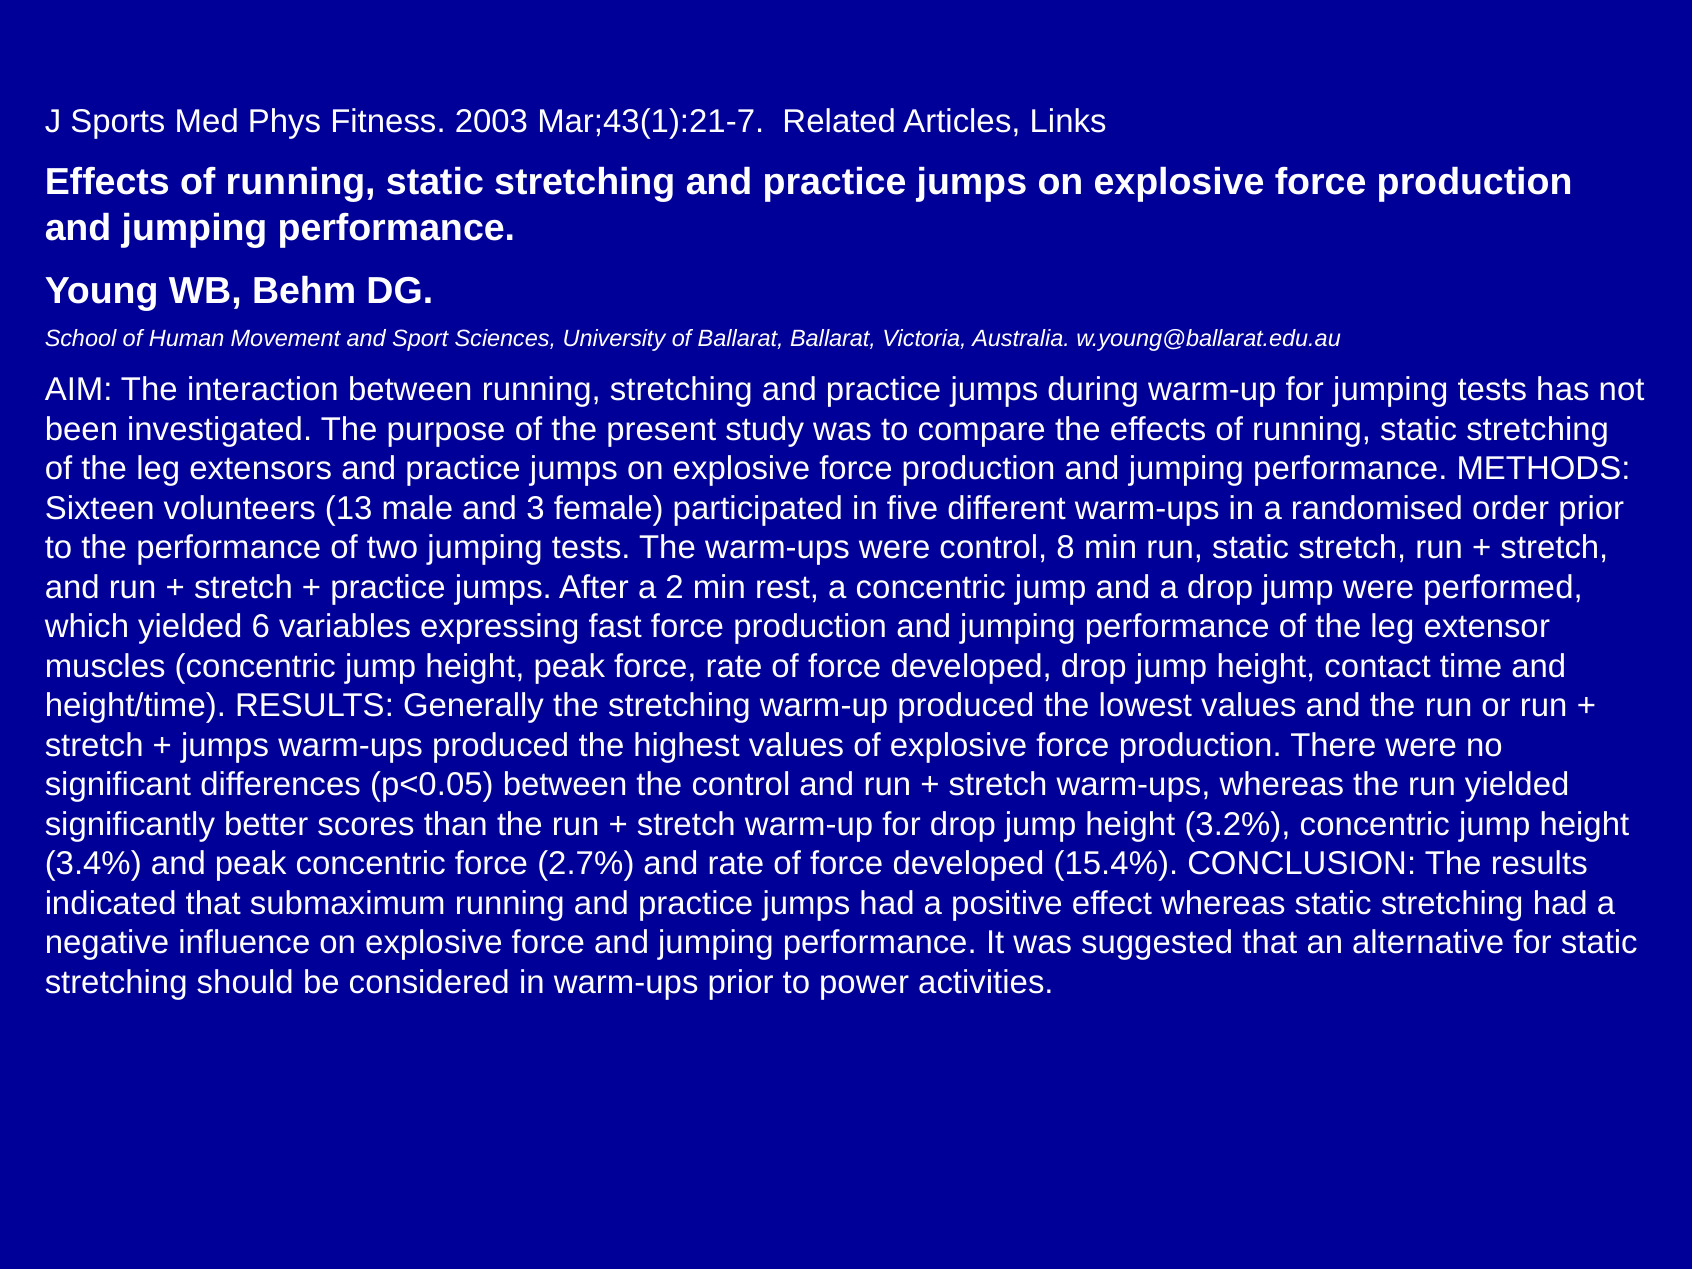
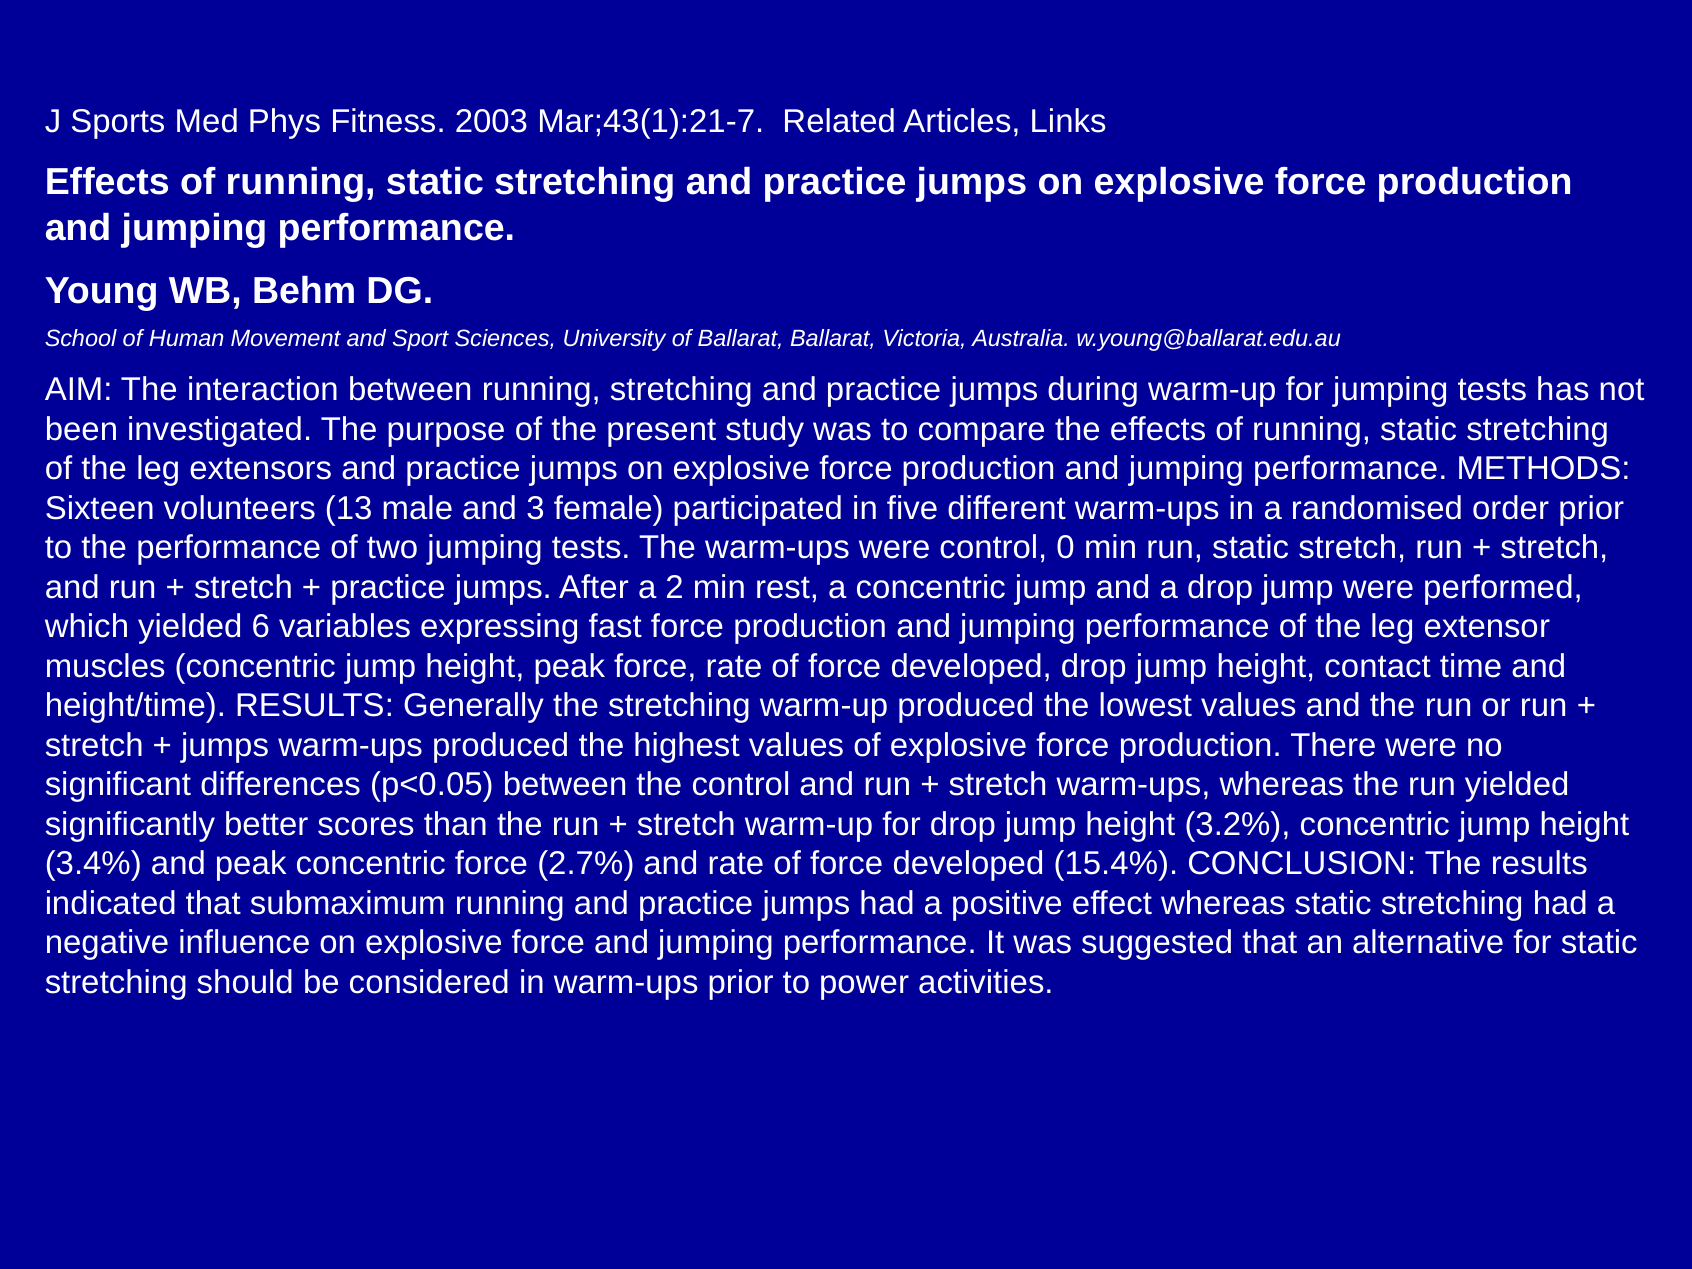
8: 8 -> 0
